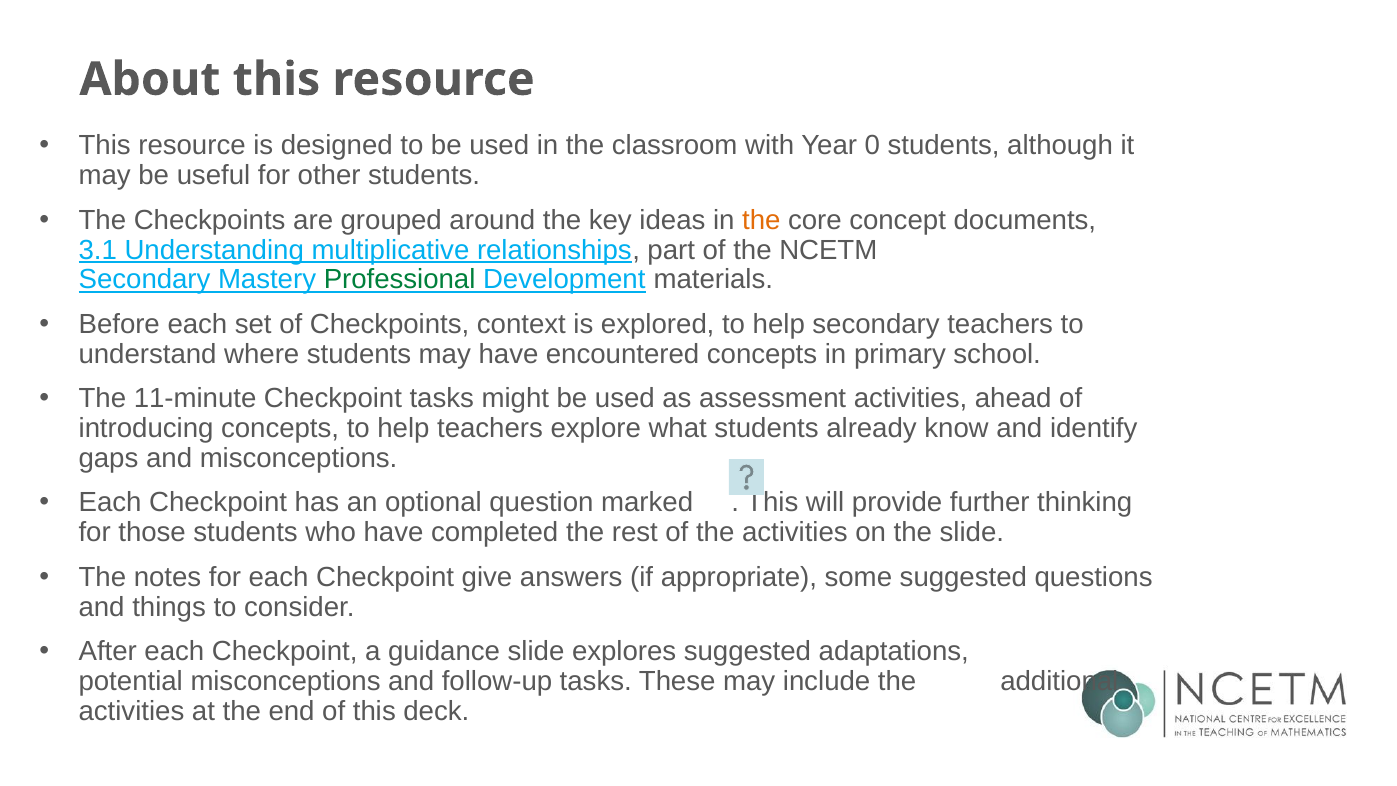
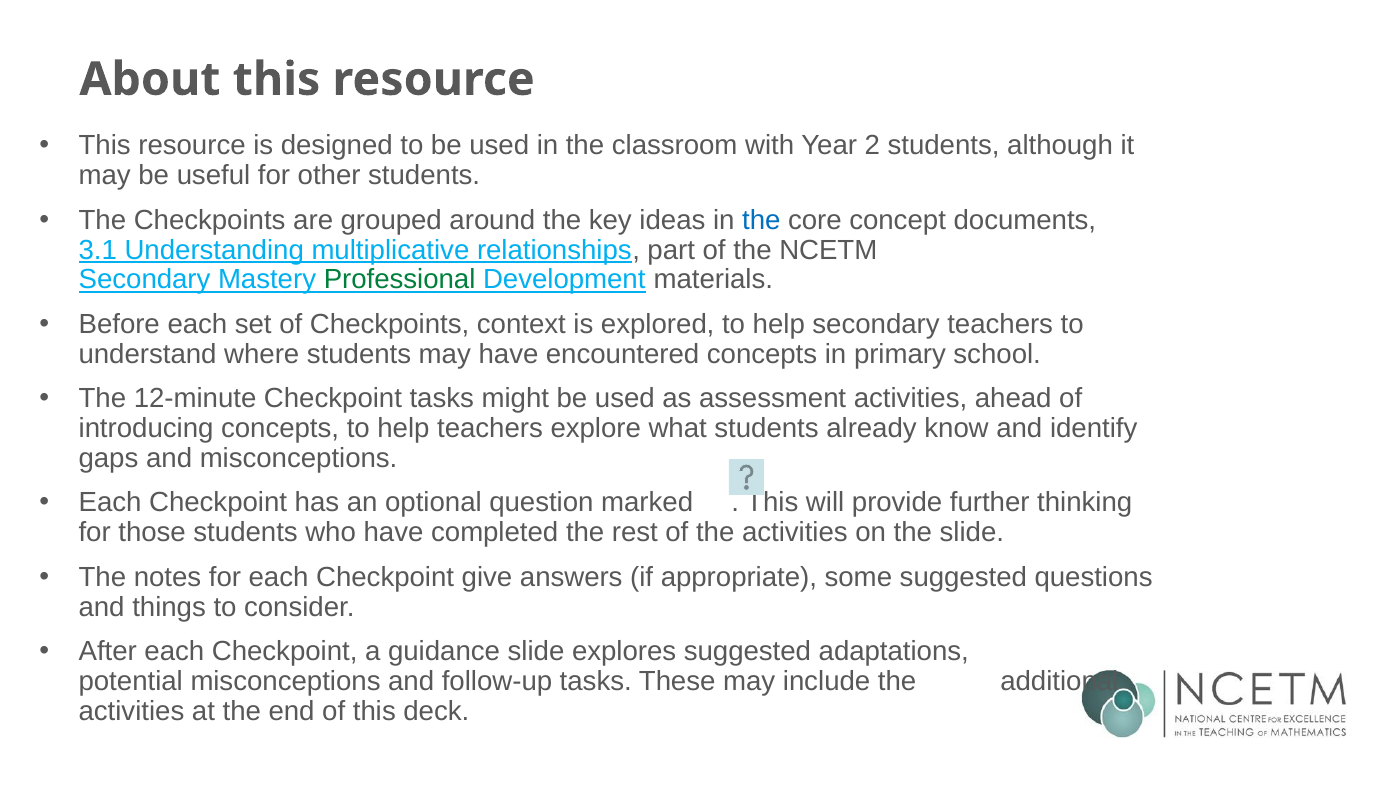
0: 0 -> 2
the at (761, 220) colour: orange -> blue
11-minute: 11-minute -> 12-minute
